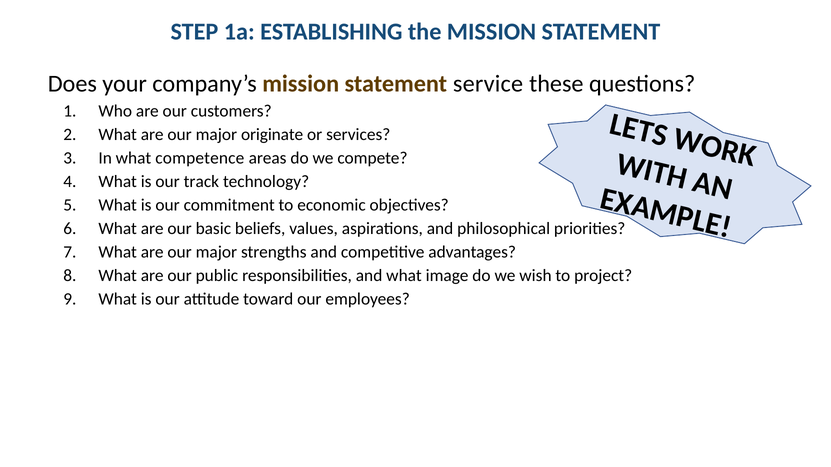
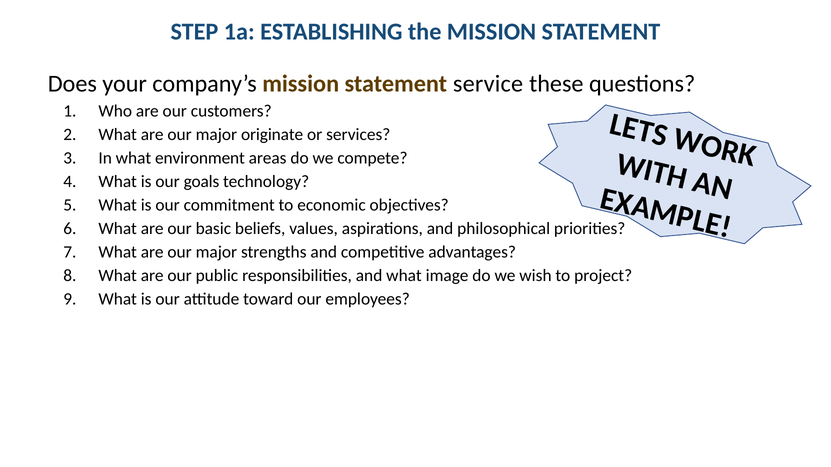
competence: competence -> environment
track: track -> goals
